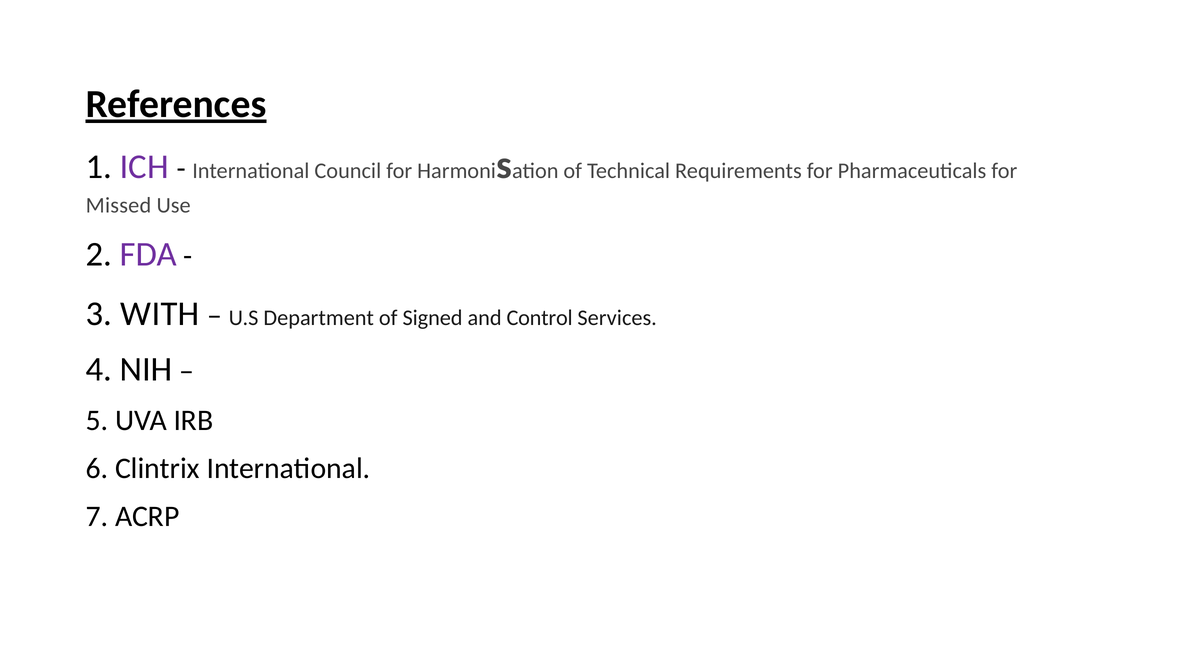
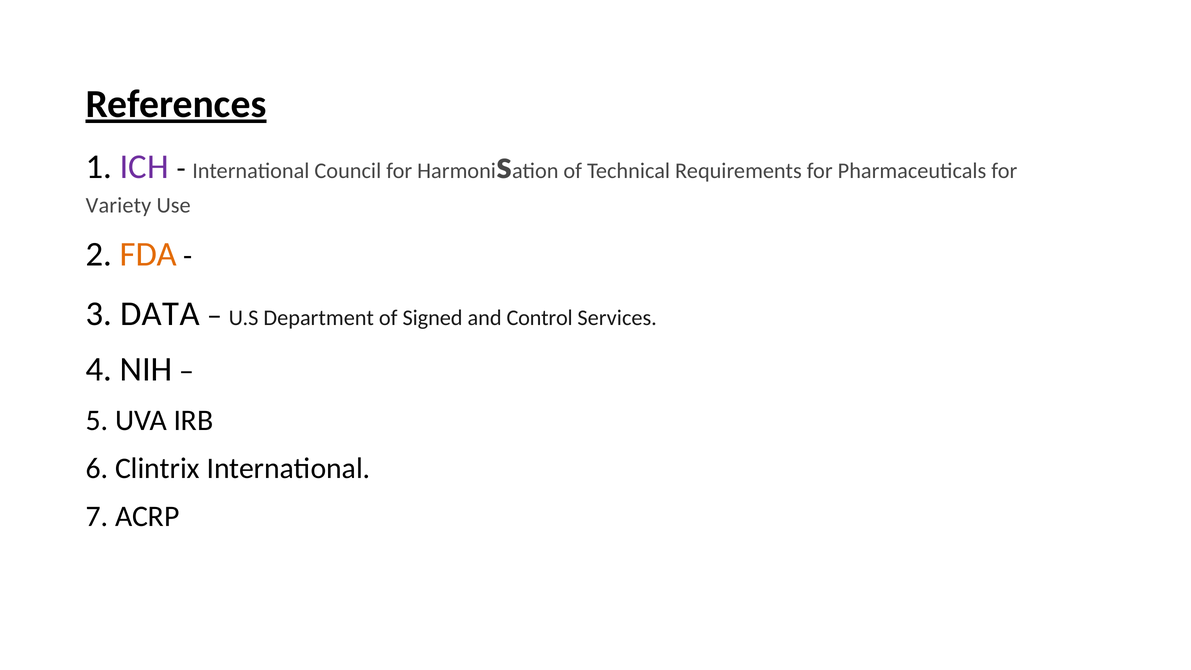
Missed: Missed -> Variety
FDA colour: purple -> orange
WITH: WITH -> DATA
